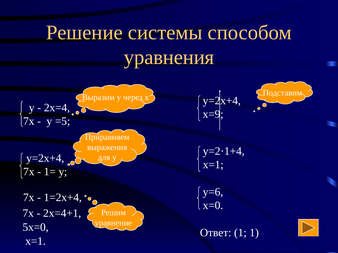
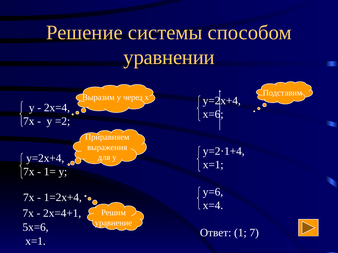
уравнения: уравнения -> уравнении
х=9: х=9 -> х=6
=5: =5 -> =2
х=0: х=0 -> х=4
5х=0: 5х=0 -> 5х=6
1 1: 1 -> 7
